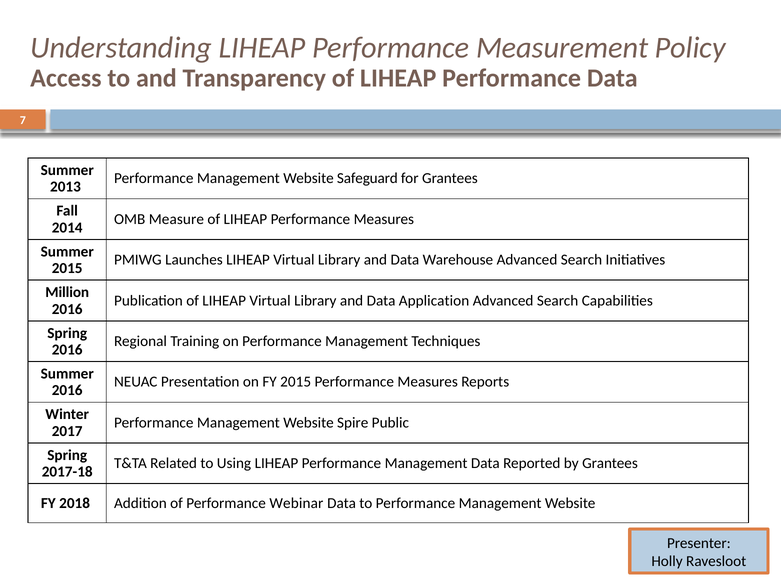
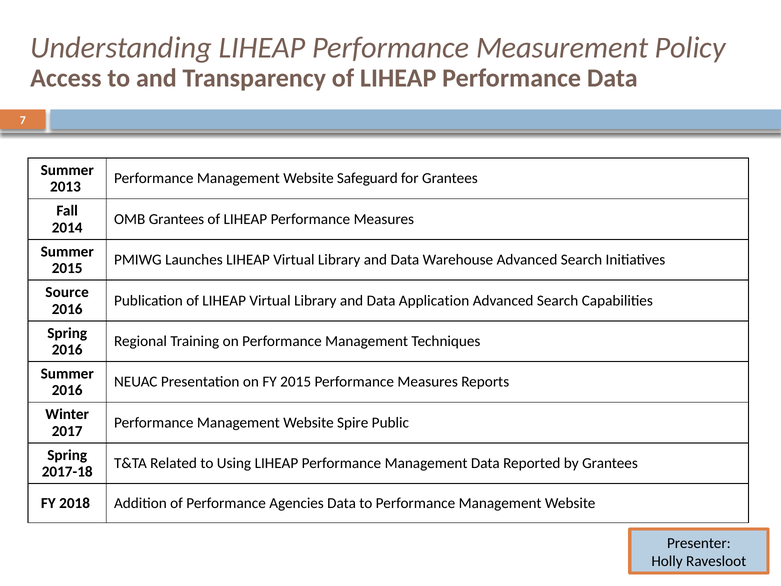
OMB Measure: Measure -> Grantees
Million: Million -> Source
Webinar: Webinar -> Agencies
